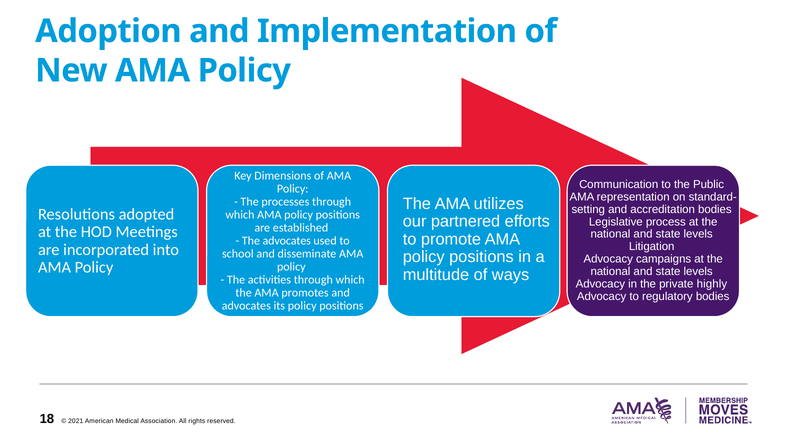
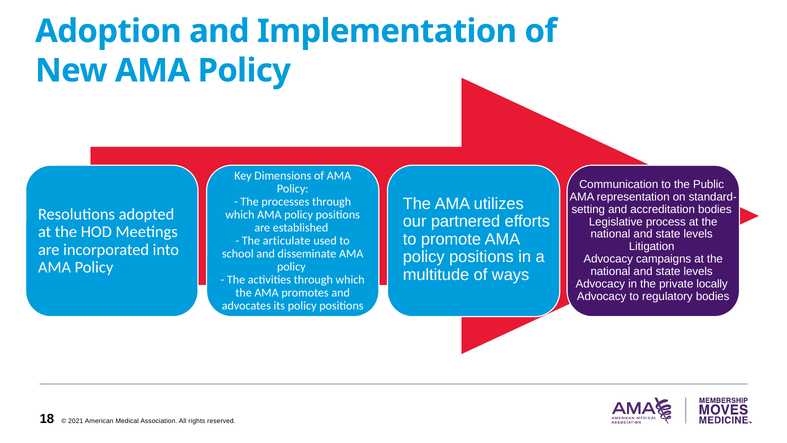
The advocates: advocates -> articulate
highly: highly -> locally
